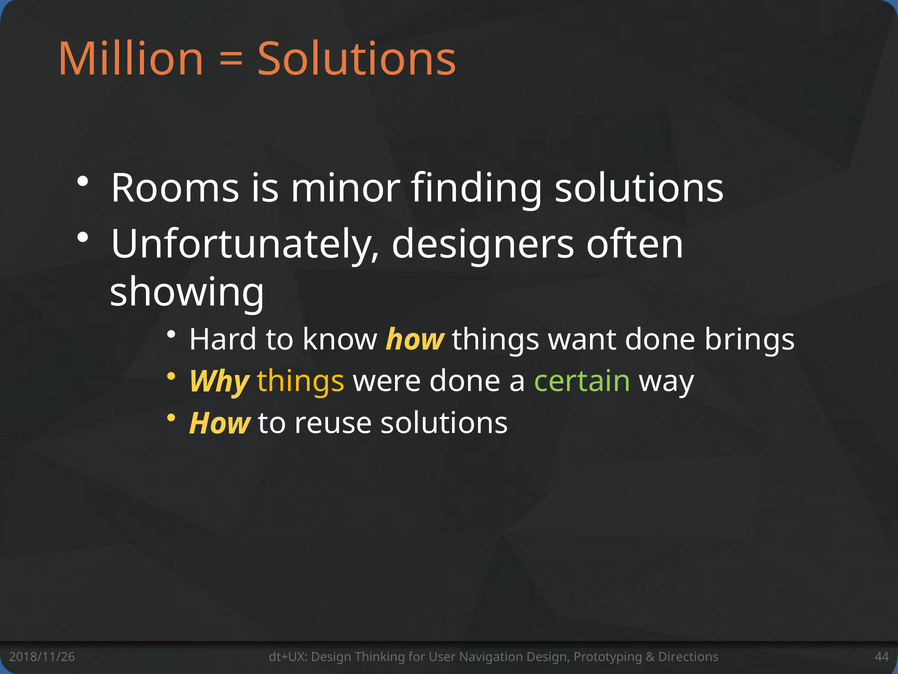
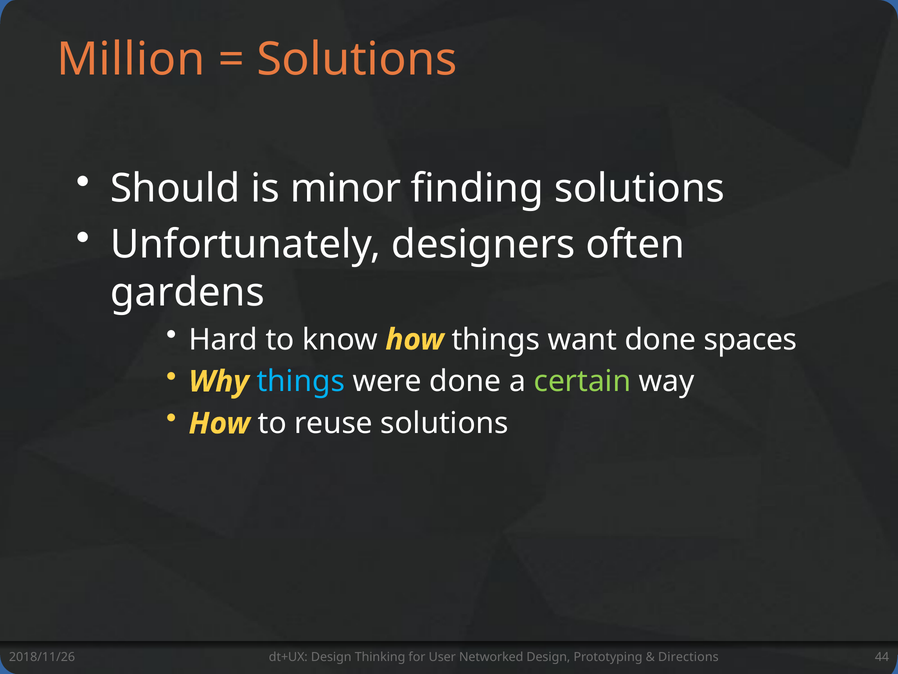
Rooms: Rooms -> Should
showing: showing -> gardens
brings: brings -> spaces
things at (301, 381) colour: yellow -> light blue
Navigation: Navigation -> Networked
